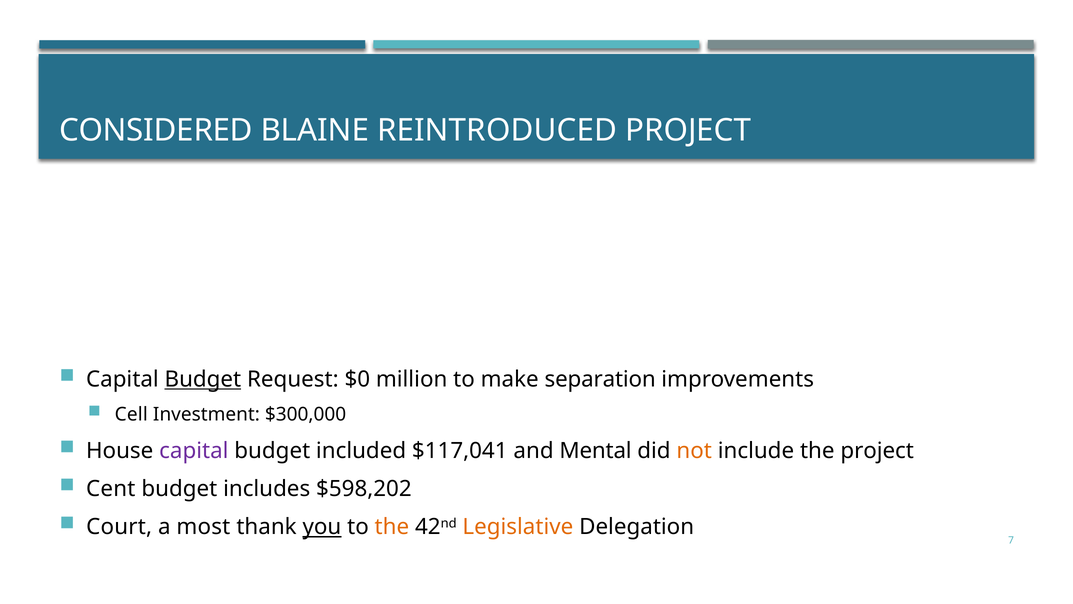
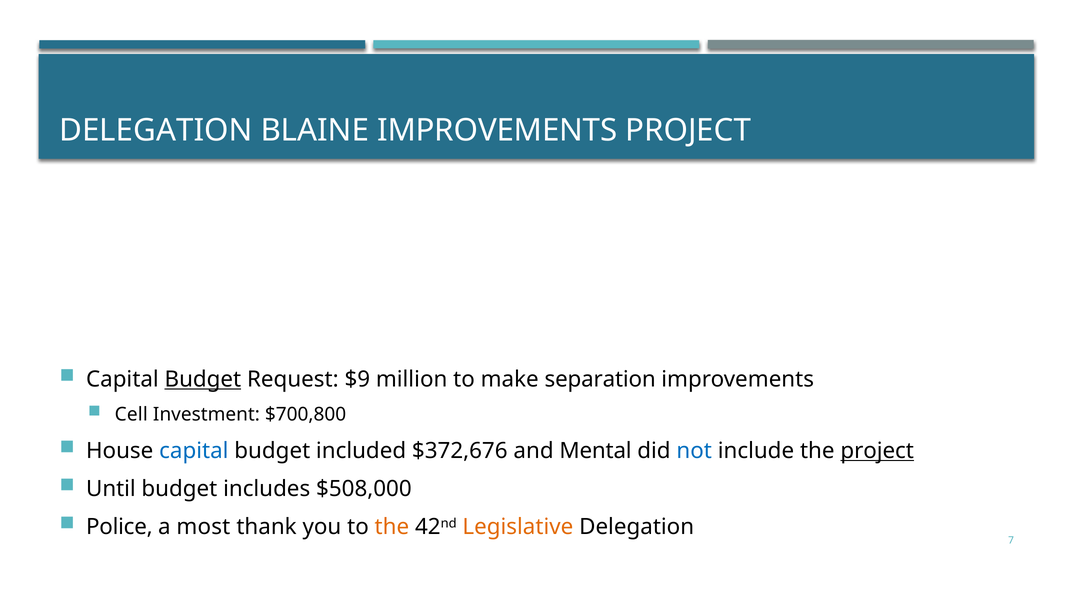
CONSIDERED at (156, 130): CONSIDERED -> DELEGATION
BLAINE REINTRODUCED: REINTRODUCED -> IMPROVEMENTS
$0: $0 -> $9
$300,000: $300,000 -> $700,800
capital at (194, 450) colour: purple -> blue
$117,041: $117,041 -> $372,676
not colour: orange -> blue
project at (877, 450) underline: none -> present
Cent: Cent -> Until
$598,202: $598,202 -> $508,000
Court: Court -> Police
you underline: present -> none
